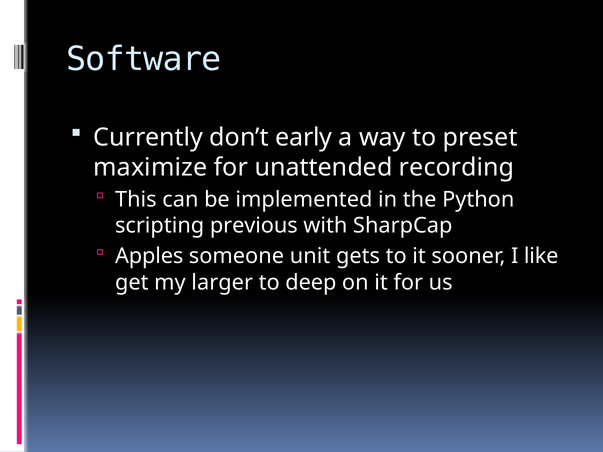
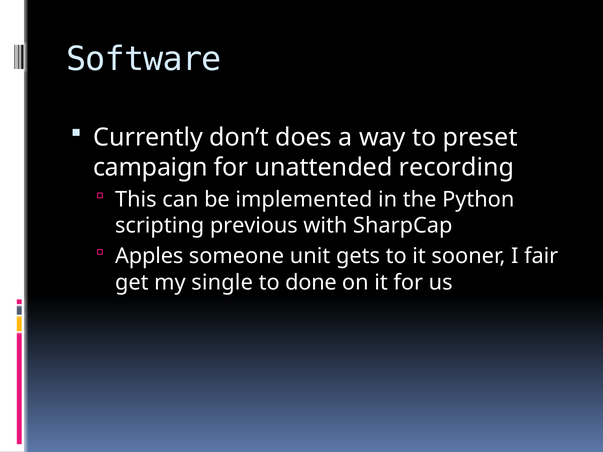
early: early -> does
maximize: maximize -> campaign
like: like -> fair
larger: larger -> single
deep: deep -> done
